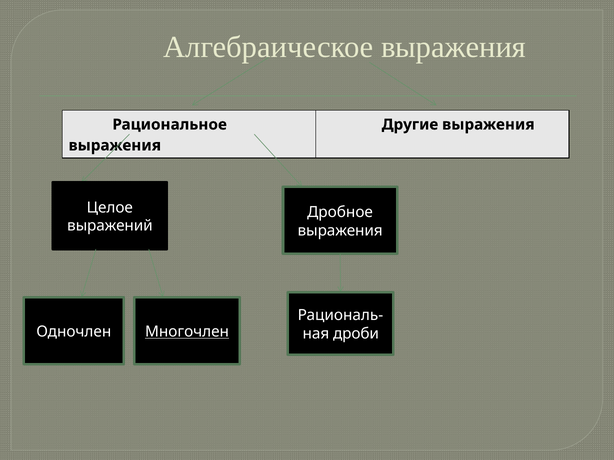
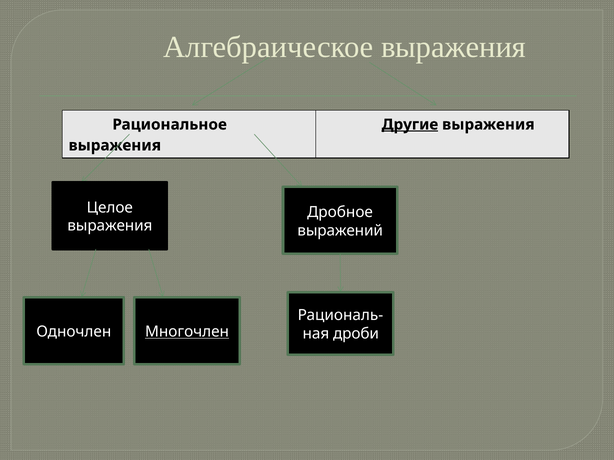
Другие underline: none -> present
выражений at (110, 226): выражений -> выражения
выражения at (340, 231): выражения -> выражений
